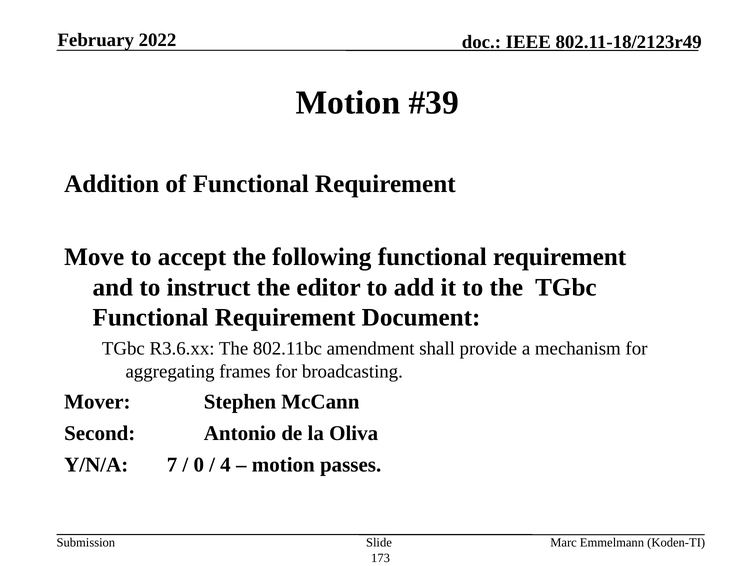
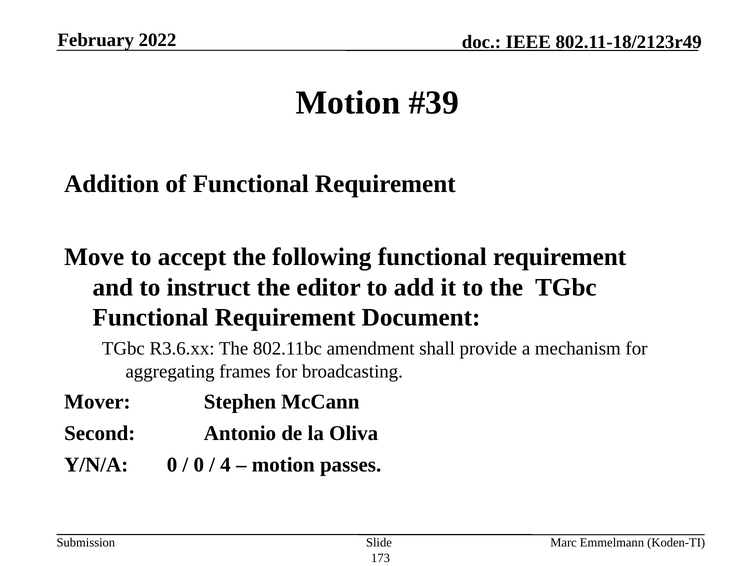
Y/N/A 7: 7 -> 0
